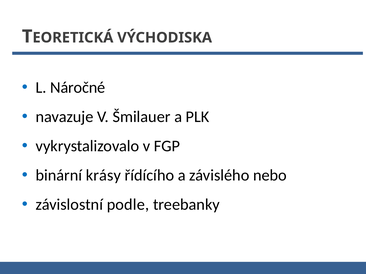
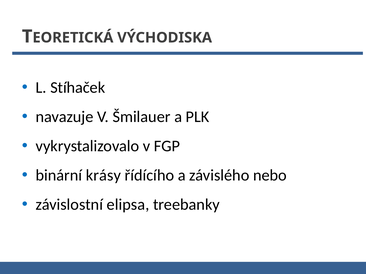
Náročné: Náročné -> Stíhaček
podle: podle -> elipsa
